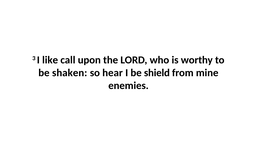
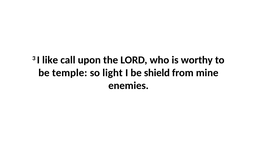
shaken: shaken -> temple
hear: hear -> light
